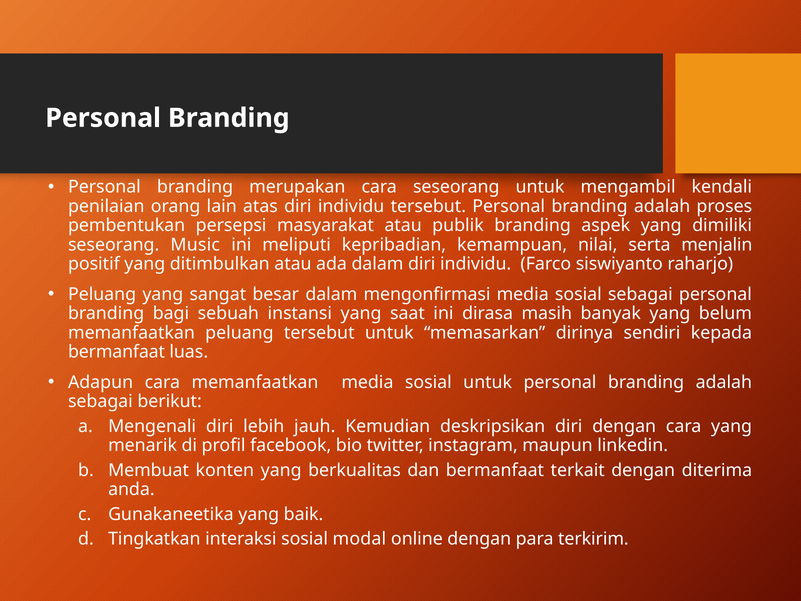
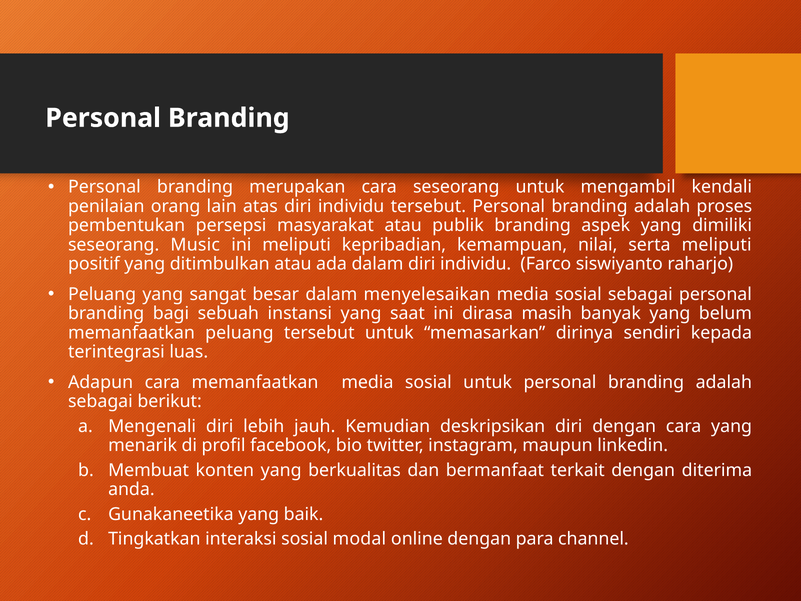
serta menjalin: menjalin -> meliputi
mengonfirmasi: mengonfirmasi -> menyelesaikan
bermanfaat at (117, 352): bermanfaat -> terintegrasi
terkirim: terkirim -> channel
